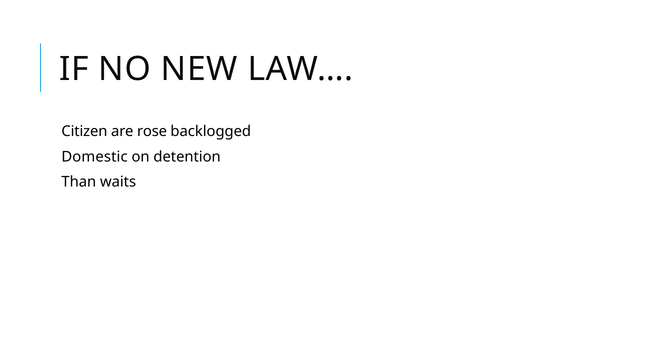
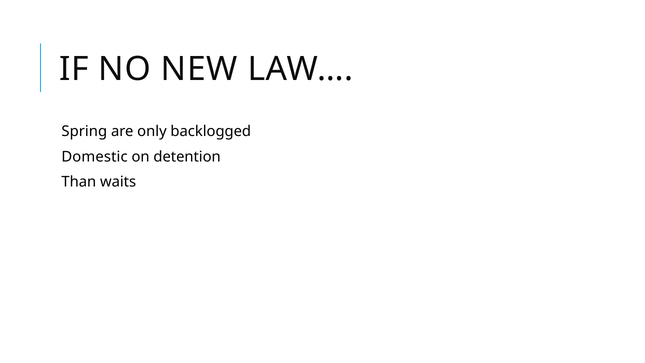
Citizen: Citizen -> Spring
rose: rose -> only
